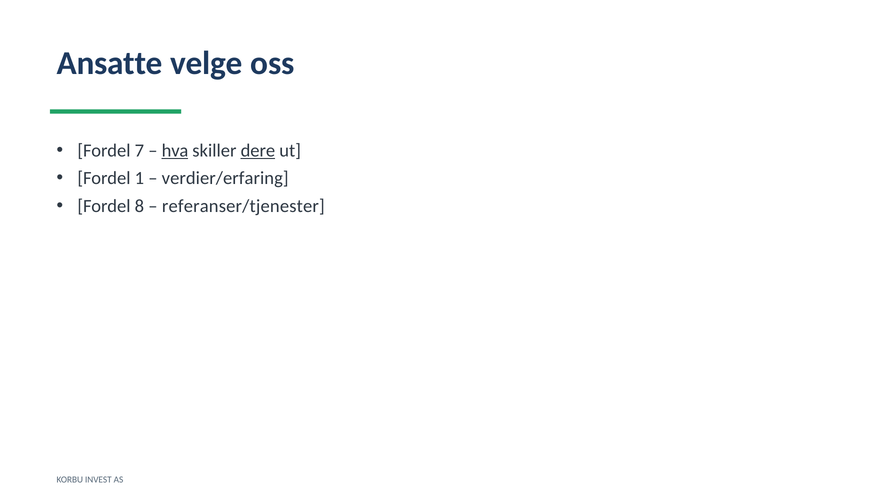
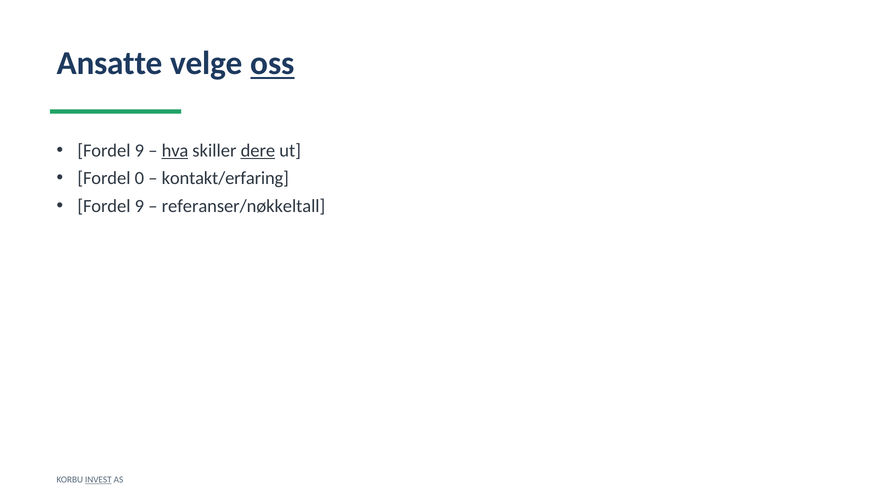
oss underline: none -> present
7 at (139, 151): 7 -> 9
1: 1 -> 0
verdier/erfaring: verdier/erfaring -> kontakt/erfaring
8 at (139, 206): 8 -> 9
referanser/tjenester: referanser/tjenester -> referanser/nøkkeltall
INVEST underline: none -> present
